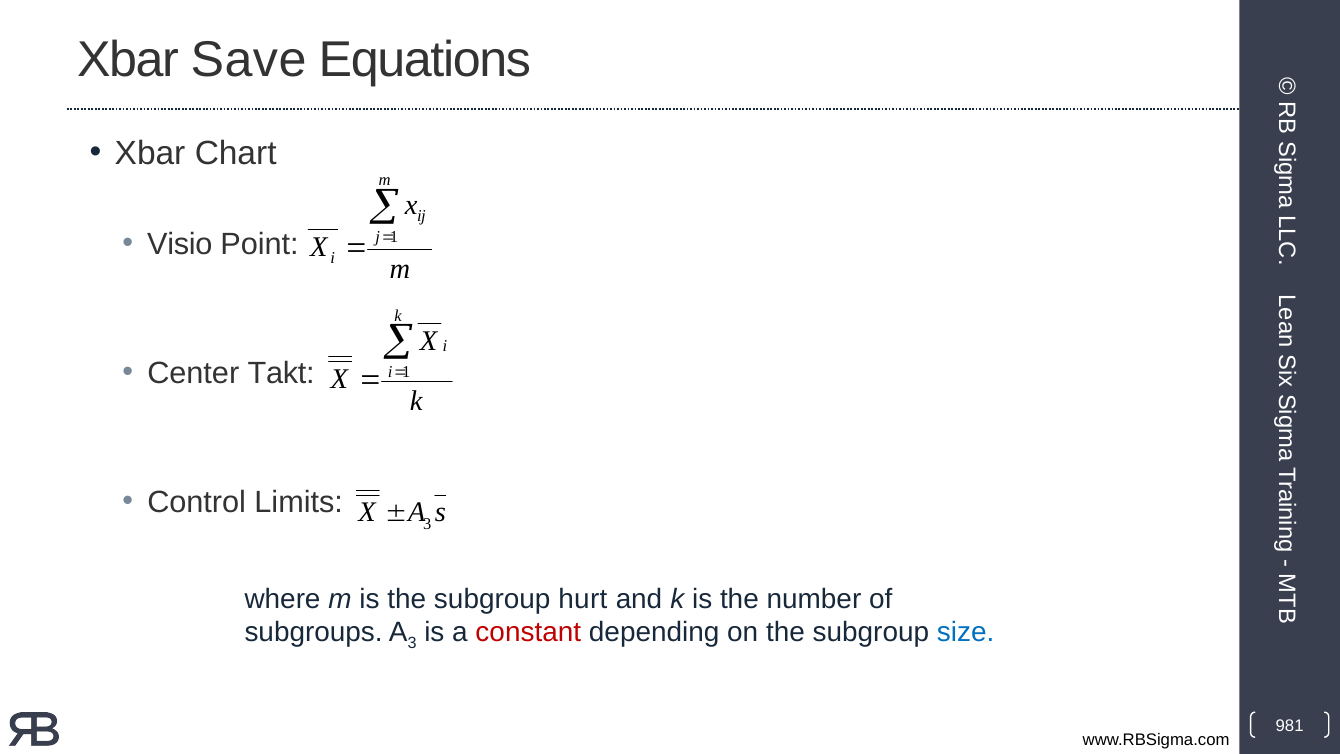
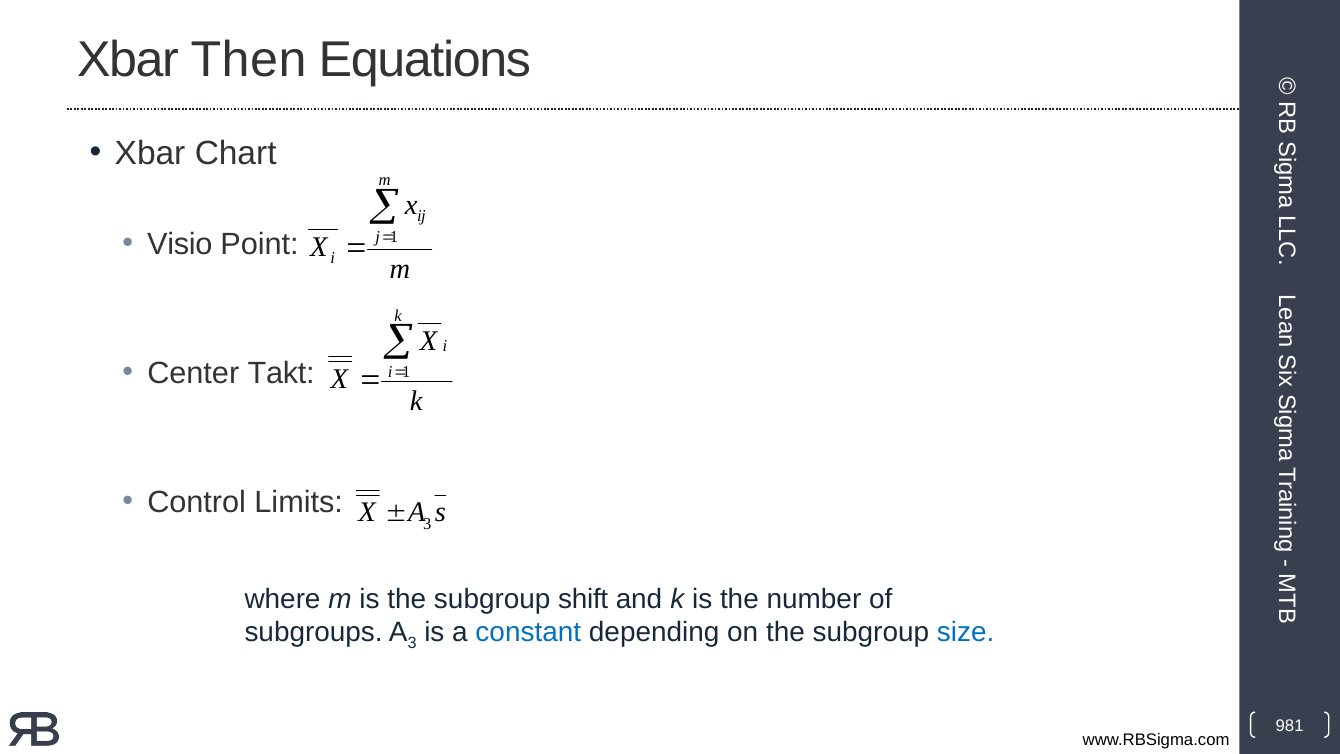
Save: Save -> Then
hurt: hurt -> shift
constant colour: red -> blue
